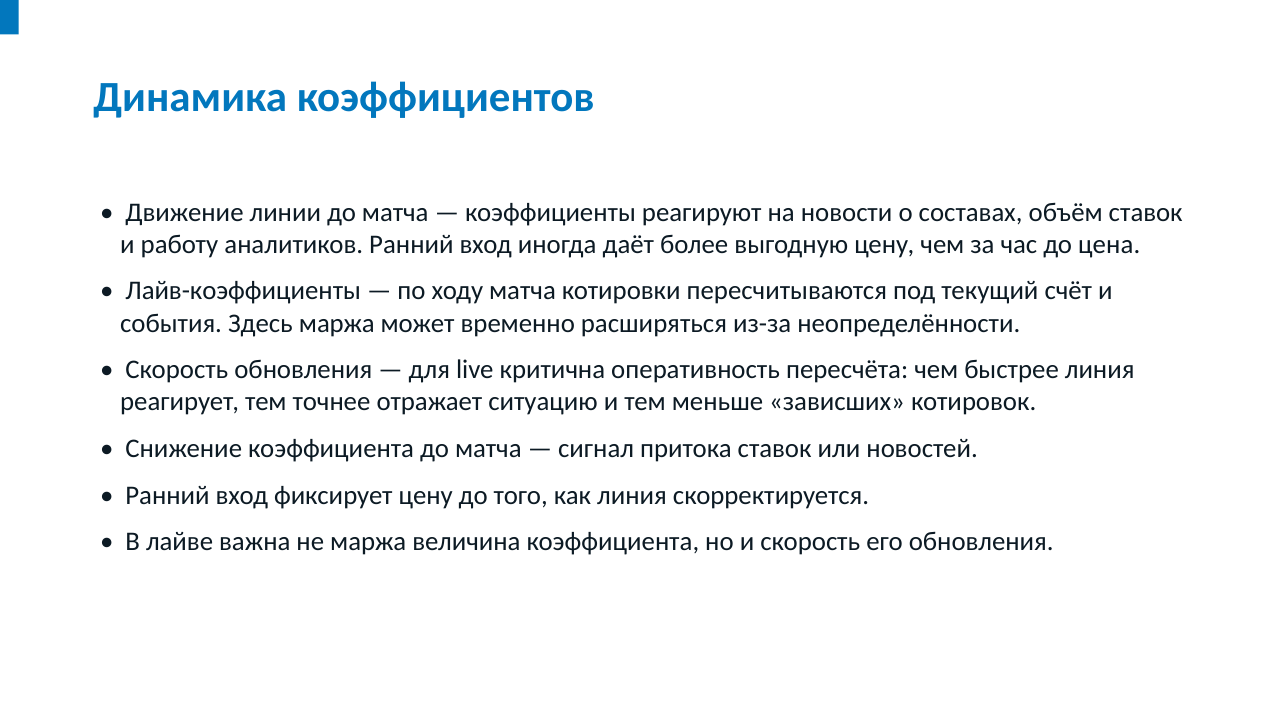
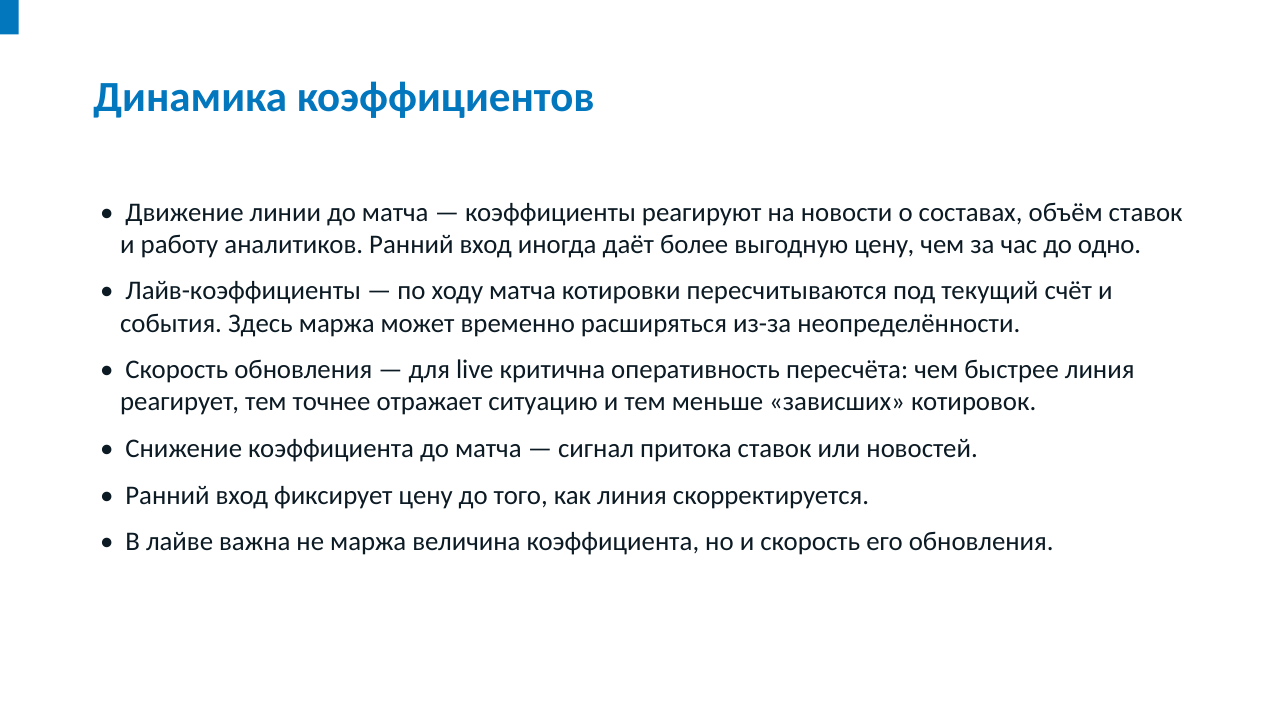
цена: цена -> одно
